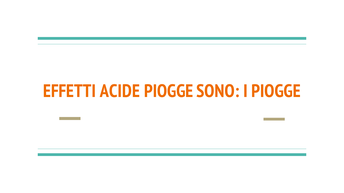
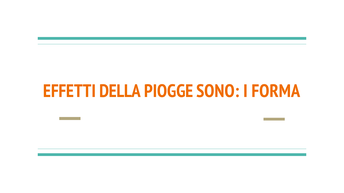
ACIDE: ACIDE -> DELLA
I PIOGGE: PIOGGE -> FORMA
